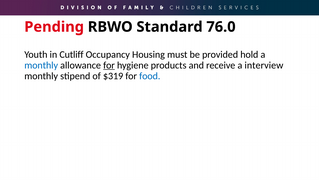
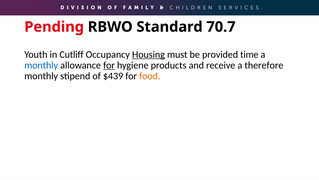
76.0: 76.0 -> 70.7
Housing underline: none -> present
hold: hold -> time
interview: interview -> therefore
$319: $319 -> $439
food colour: blue -> orange
